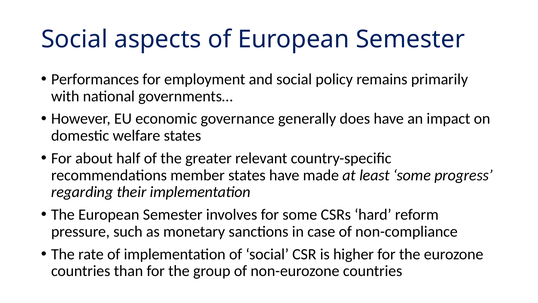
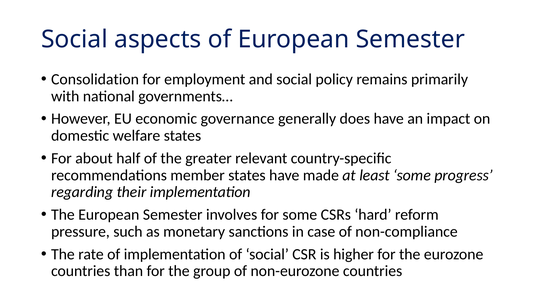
Performances: Performances -> Consolidation
